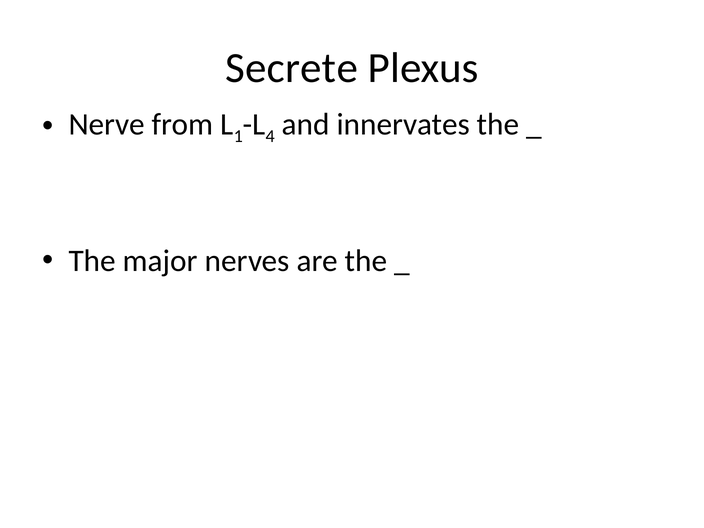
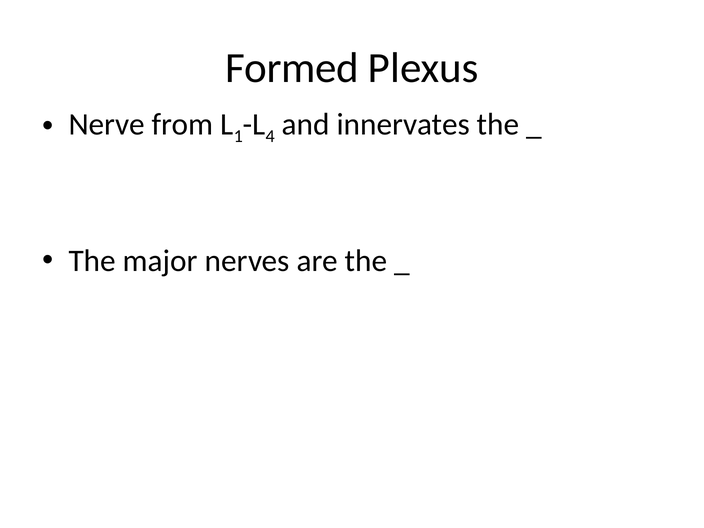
Secrete: Secrete -> Formed
